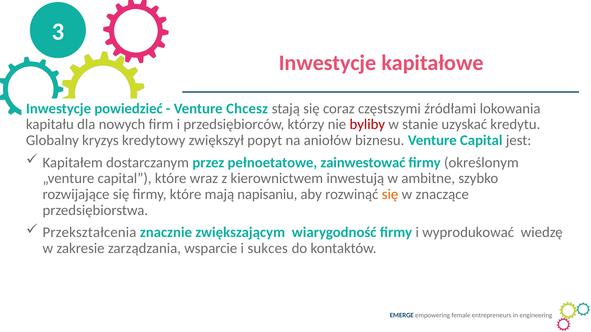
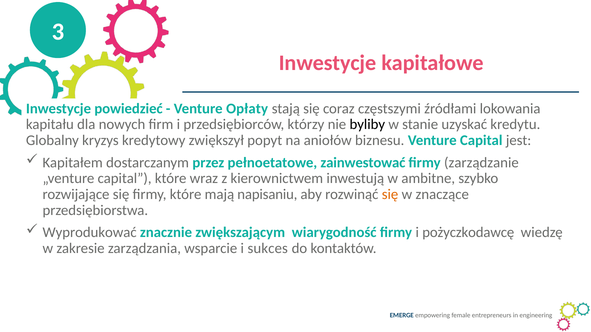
Chcesz: Chcesz -> Opłaty
byliby colour: red -> black
określonym: określonym -> zarządzanie
Przekształcenia: Przekształcenia -> Wyprodukować
wyprodukować: wyprodukować -> pożyczkodawcę
